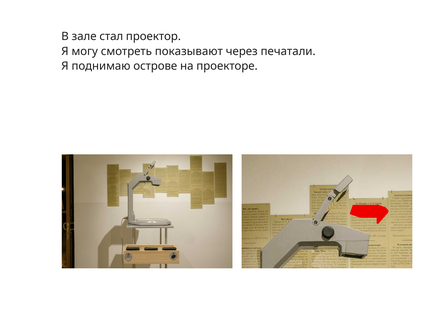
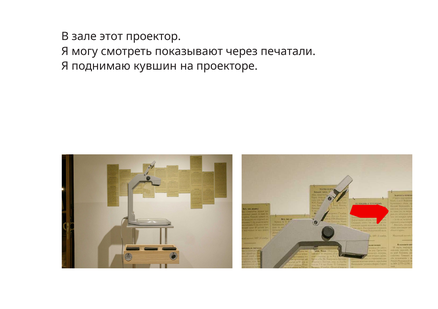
стал: стал -> этот
острове: острове -> кувшин
